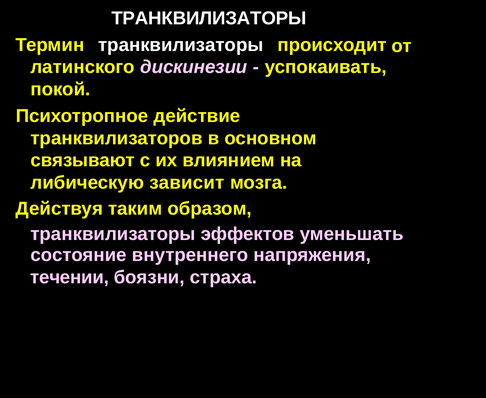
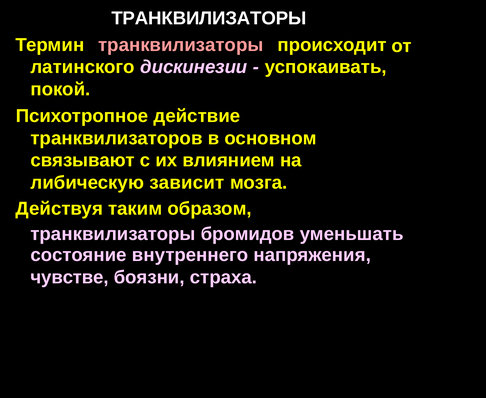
транквилизаторы at (181, 45) colour: white -> pink
эффектов: эффектов -> бромидов
течении: течении -> чувстве
